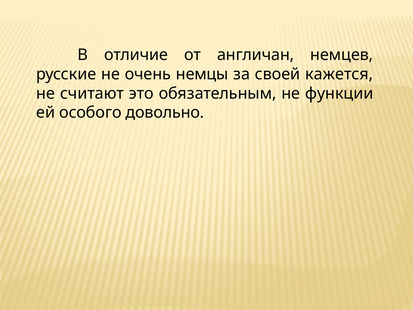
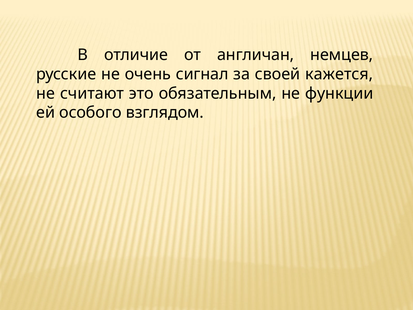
немцы: немцы -> сигнал
довольно: довольно -> взглядом
